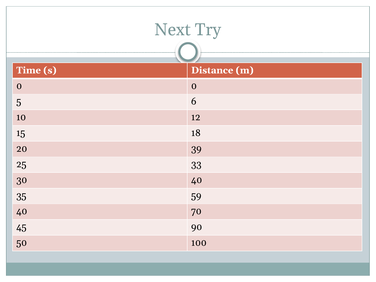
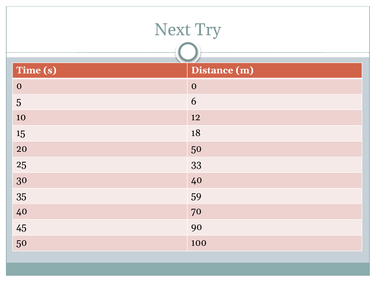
20 39: 39 -> 50
